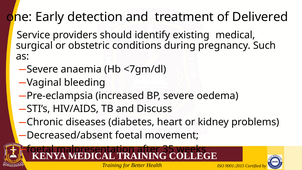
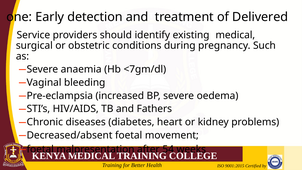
Discuss: Discuss -> Fathers
35: 35 -> 54
